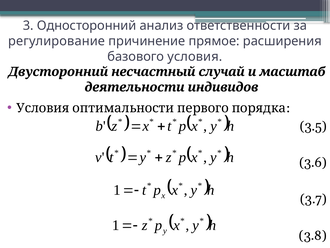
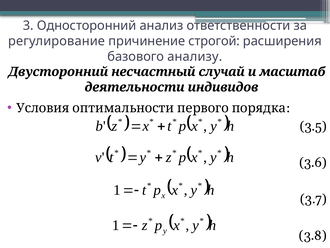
прямое: прямое -> строгой
условия: условия -> анализу
